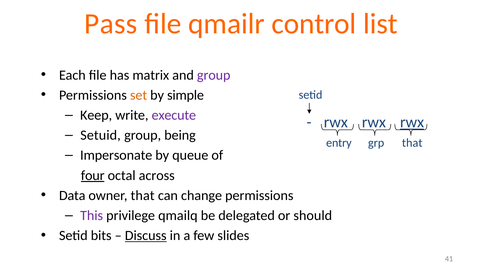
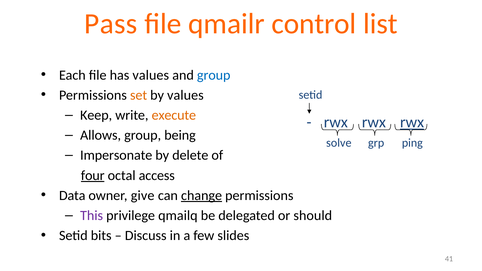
has matrix: matrix -> values
group at (214, 75) colour: purple -> blue
by simple: simple -> values
execute colour: purple -> orange
Setuid: Setuid -> Allows
entry: entry -> solve
grp that: that -> ping
queue: queue -> delete
across: across -> access
owner that: that -> give
change underline: none -> present
Discuss underline: present -> none
